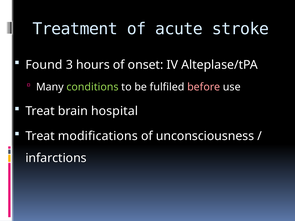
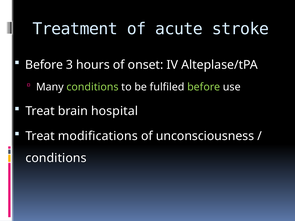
Found at (44, 65): Found -> Before
before at (204, 87) colour: pink -> light green
infarctions at (56, 158): infarctions -> conditions
